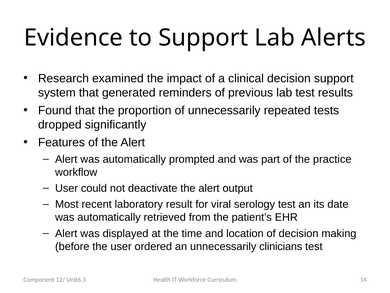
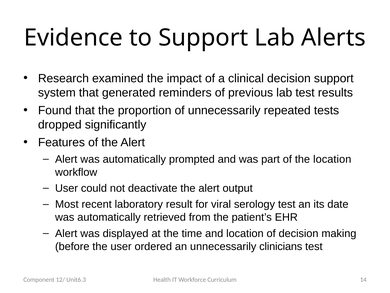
the practice: practice -> location
